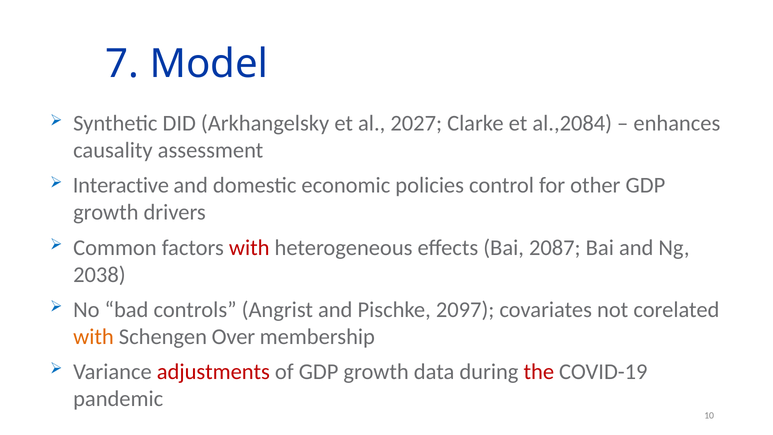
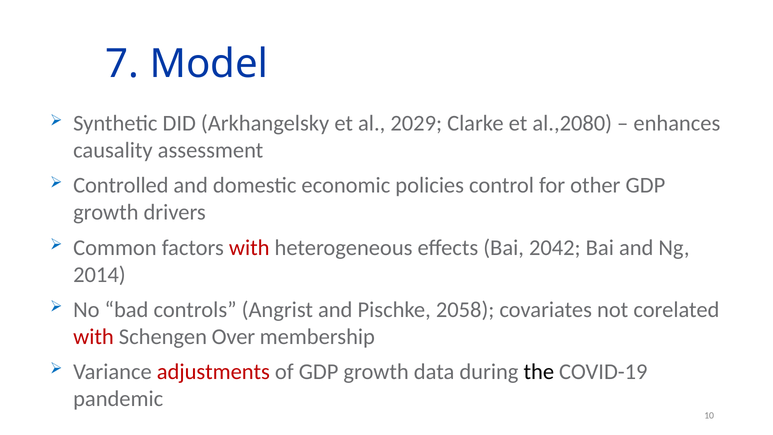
2027: 2027 -> 2029
al.,2084: al.,2084 -> al.,2080
Interactive: Interactive -> Controlled
2087: 2087 -> 2042
2038: 2038 -> 2014
2097: 2097 -> 2058
with at (93, 337) colour: orange -> red
the colour: red -> black
